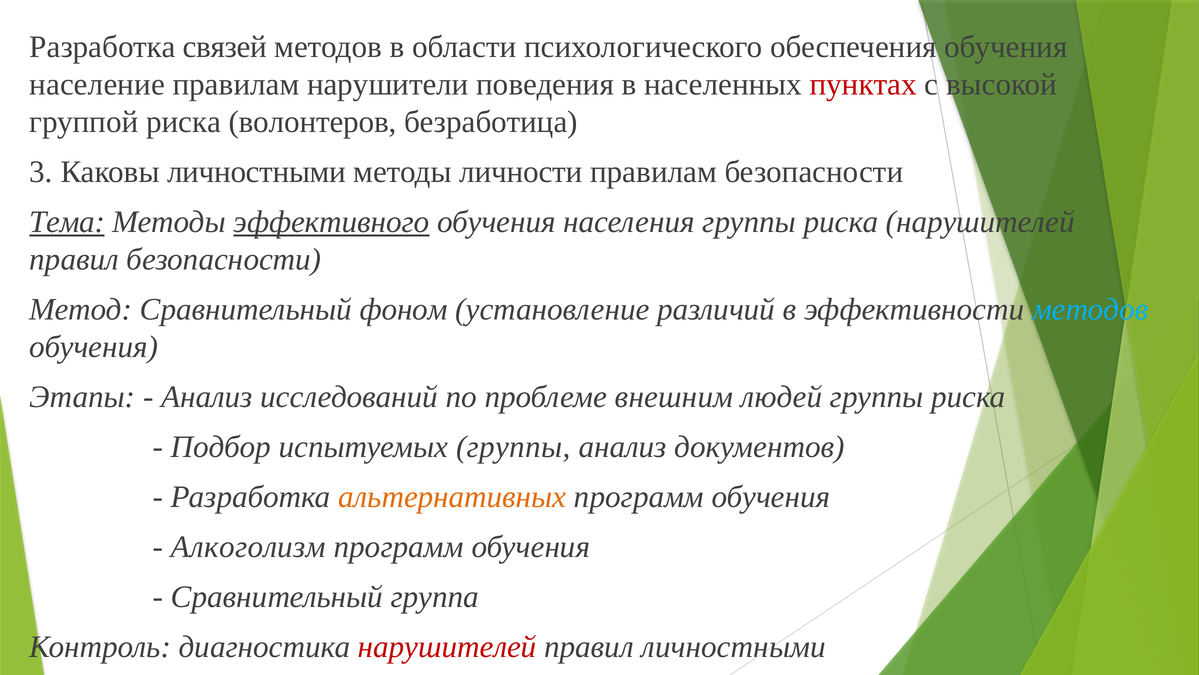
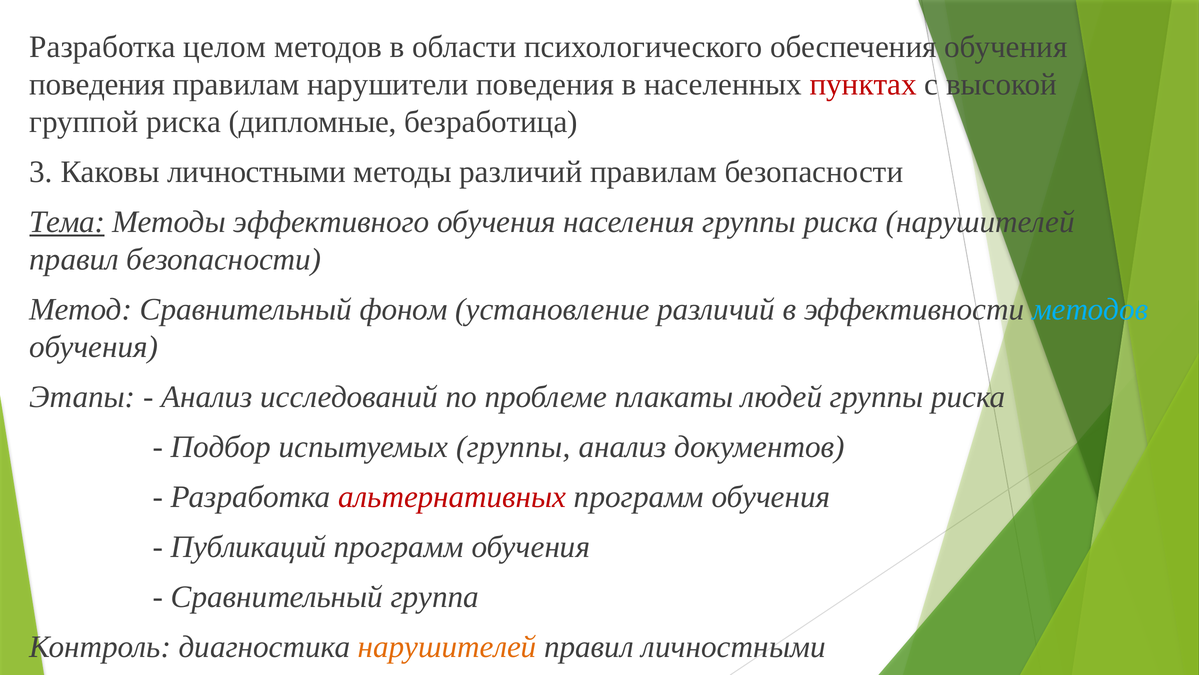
связей: связей -> целом
население at (97, 84): население -> поведения
волонтеров: волонтеров -> дипломные
методы личности: личности -> различий
эффективного underline: present -> none
внешним: внешним -> плакаты
альтернативных colour: orange -> red
Алкоголизм: Алкоголизм -> Публикаций
нарушителей at (447, 646) colour: red -> orange
